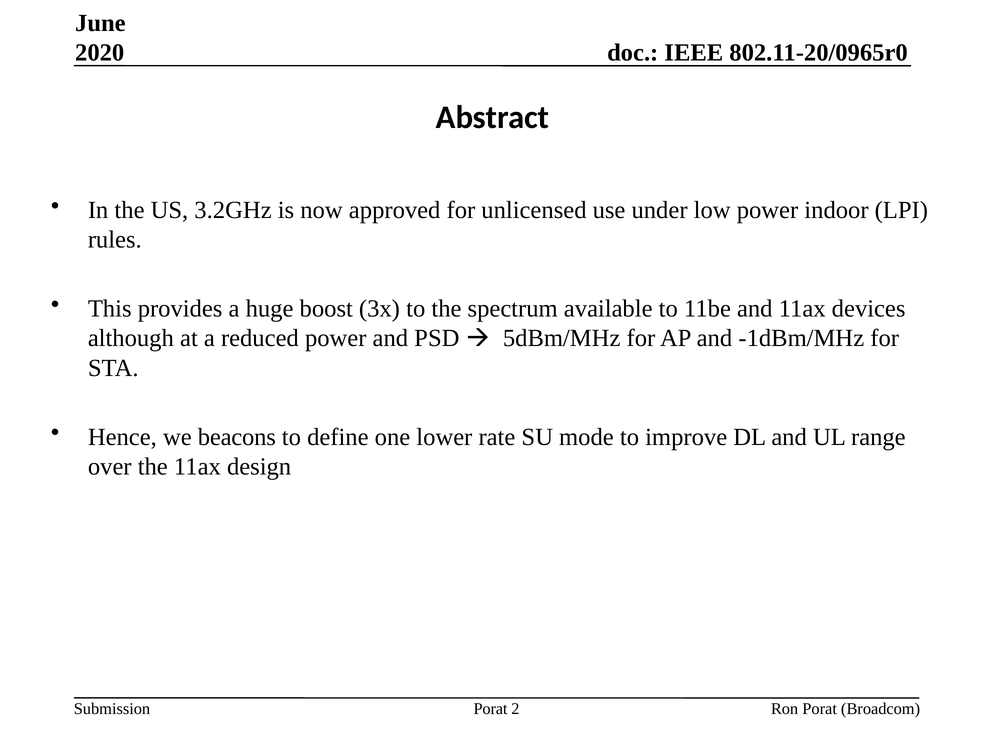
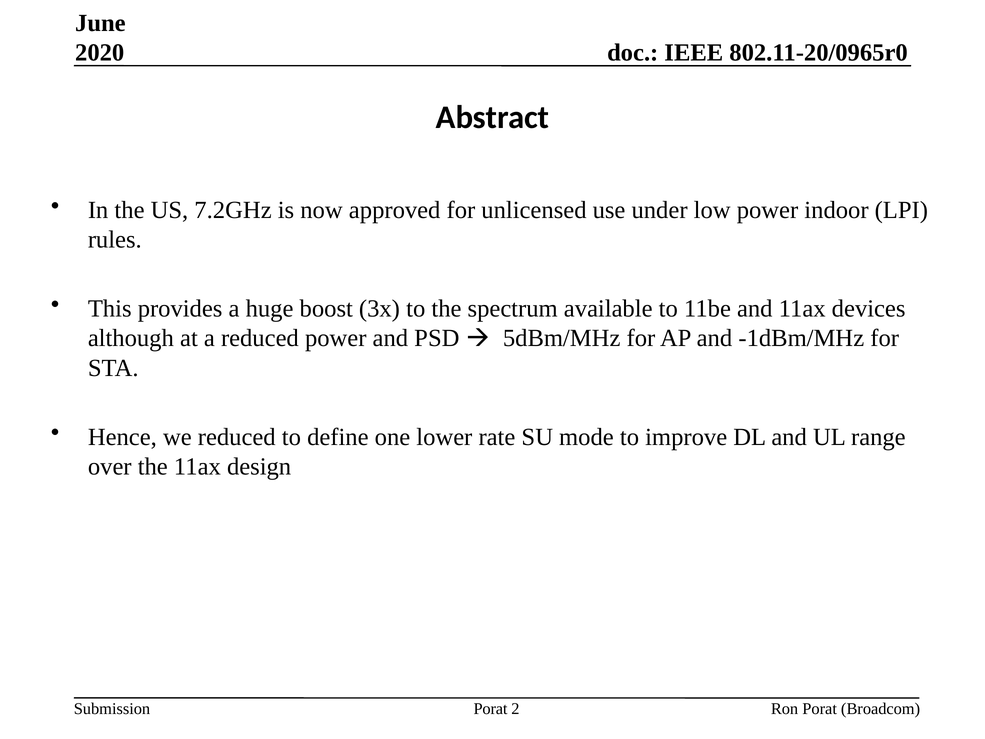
3.2GHz: 3.2GHz -> 7.2GHz
we beacons: beacons -> reduced
